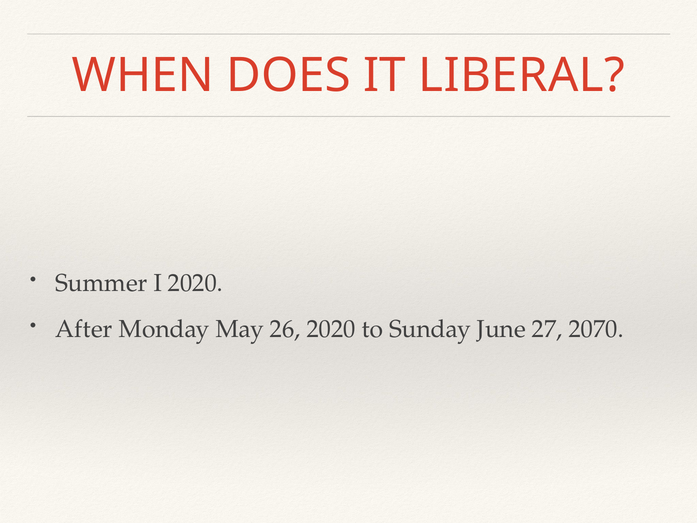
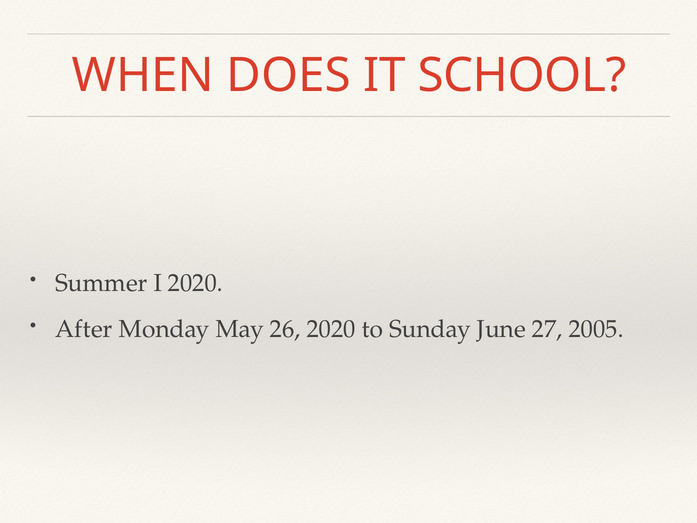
LIBERAL: LIBERAL -> SCHOOL
2070: 2070 -> 2005
